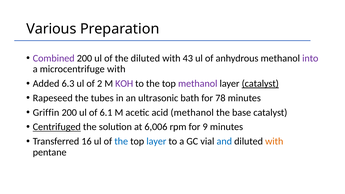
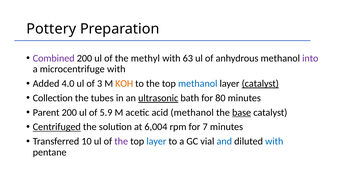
Various: Various -> Pottery
the diluted: diluted -> methyl
43: 43 -> 63
6.3: 6.3 -> 4.0
2: 2 -> 3
KOH colour: purple -> orange
methanol at (198, 84) colour: purple -> blue
Rapeseed: Rapeseed -> Collection
ultrasonic underline: none -> present
78: 78 -> 80
Griffin: Griffin -> Parent
6.1: 6.1 -> 5.9
base underline: none -> present
6,006: 6,006 -> 6,004
9: 9 -> 7
16: 16 -> 10
the at (121, 141) colour: blue -> purple
with at (274, 141) colour: orange -> blue
